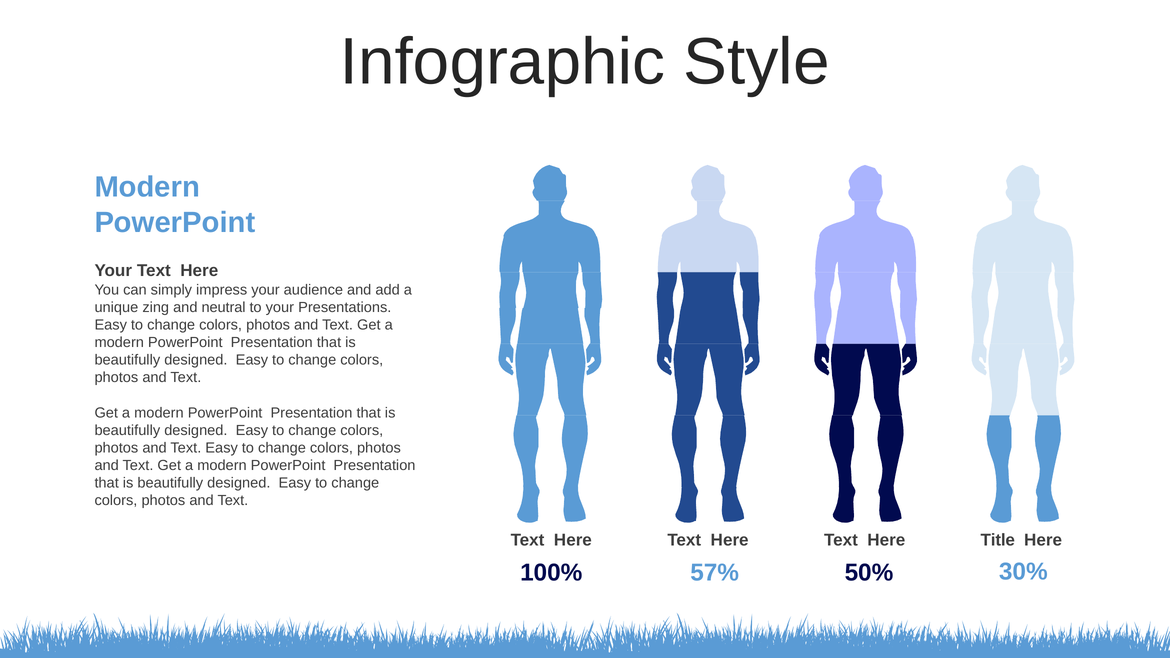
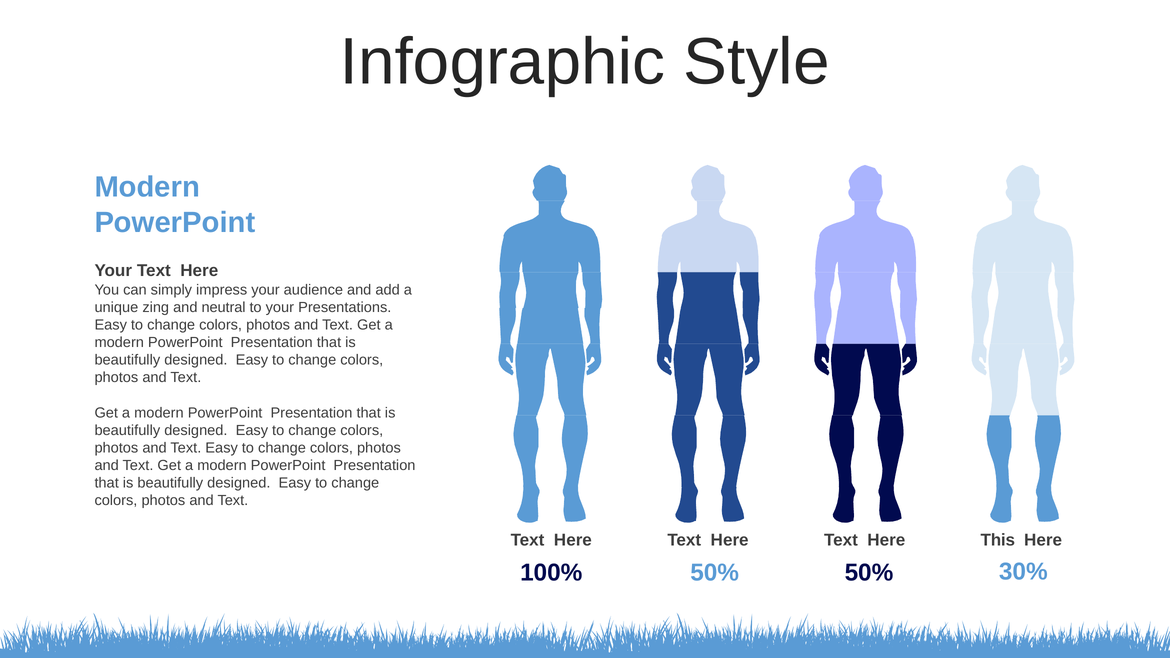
Title: Title -> This
57% at (715, 573): 57% -> 50%
